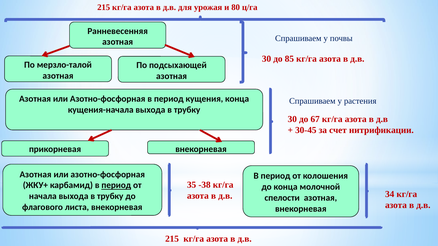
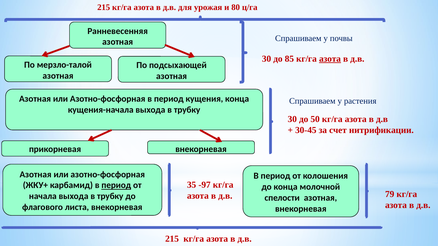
азота at (330, 59) underline: none -> present
67: 67 -> 50
-38: -38 -> -97
34: 34 -> 79
